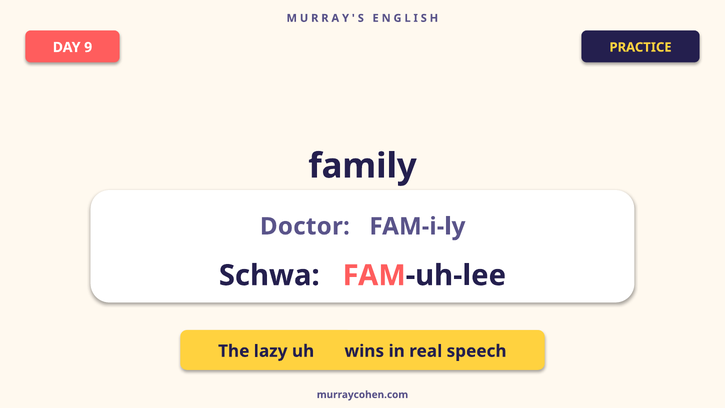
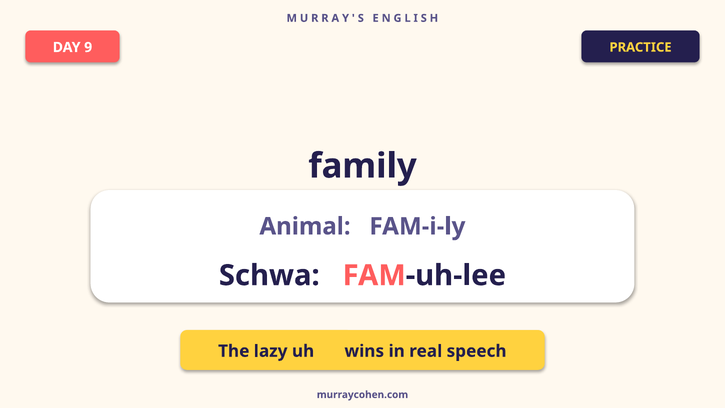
Doctor: Doctor -> Animal
